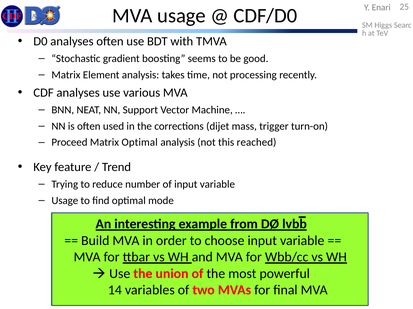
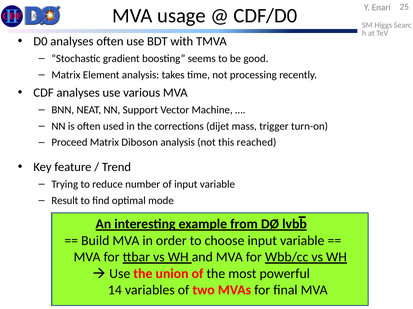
Matrix Optimal: Optimal -> Diboson
Usage at (65, 201): Usage -> Result
